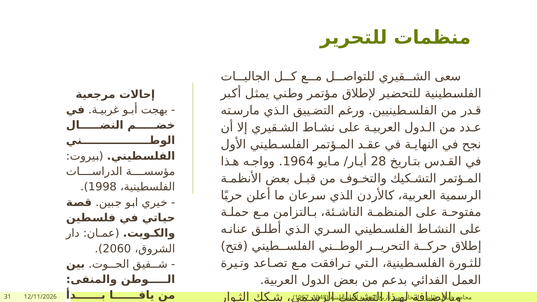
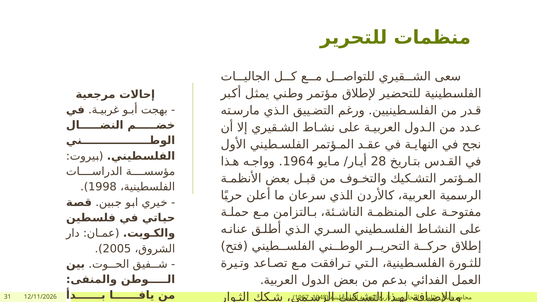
2060: 2060 -> 2005
